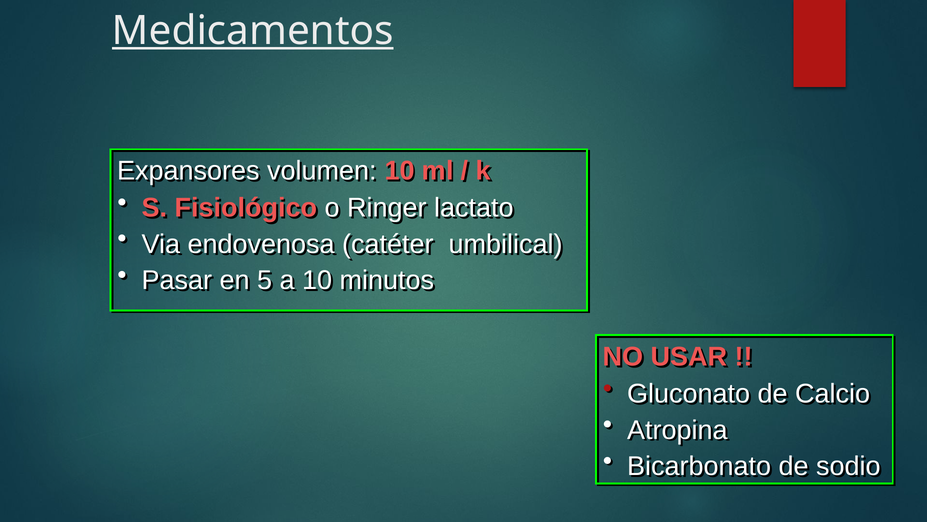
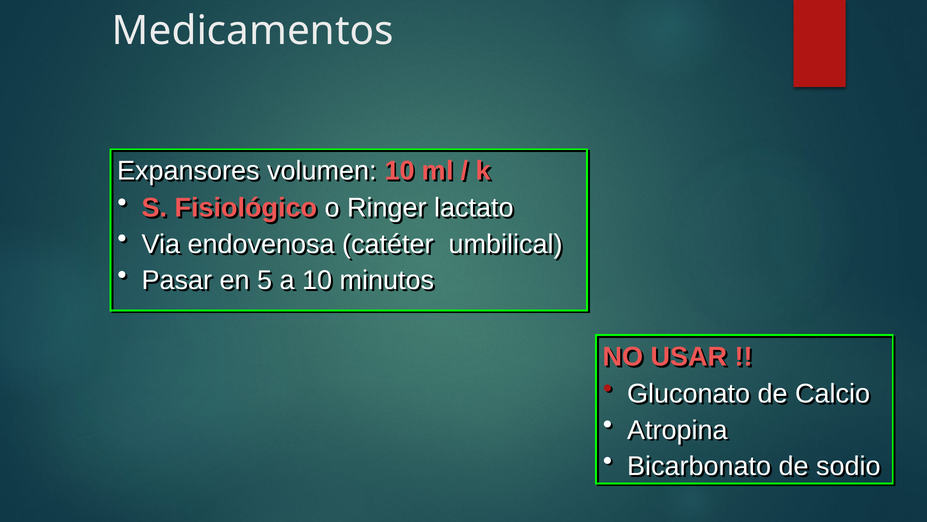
Medicamentos underline: present -> none
